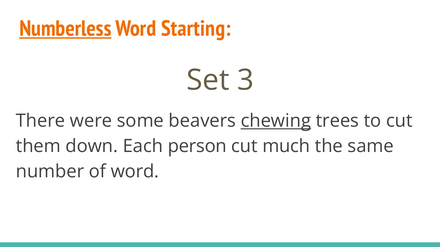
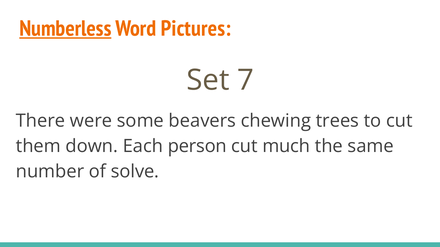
Starting: Starting -> Pictures
3: 3 -> 7
chewing underline: present -> none
of word: word -> solve
